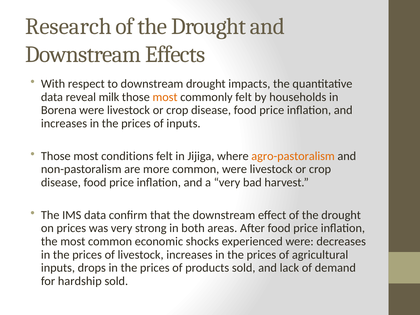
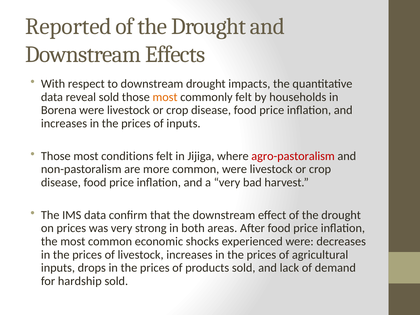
Research: Research -> Reported
reveal milk: milk -> sold
agro-pastoralism colour: orange -> red
